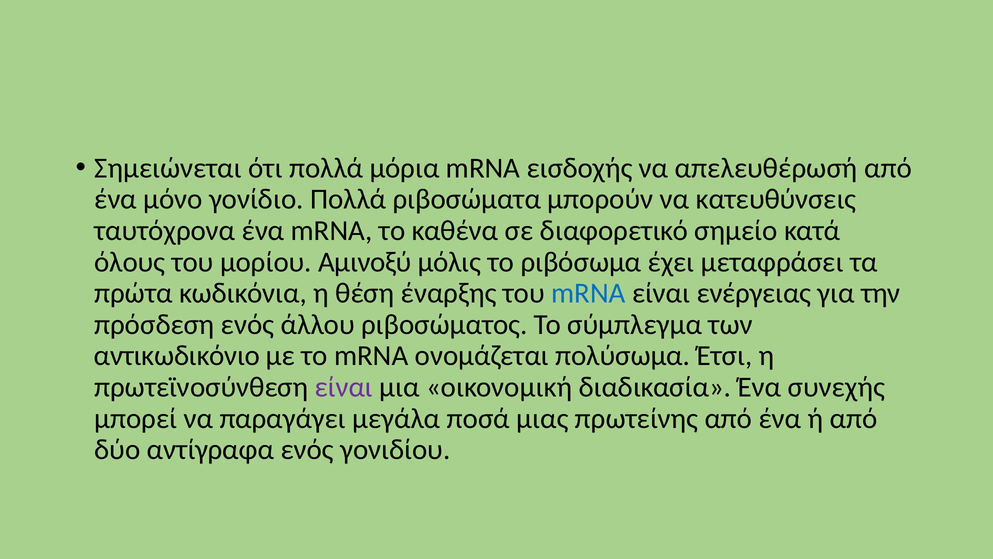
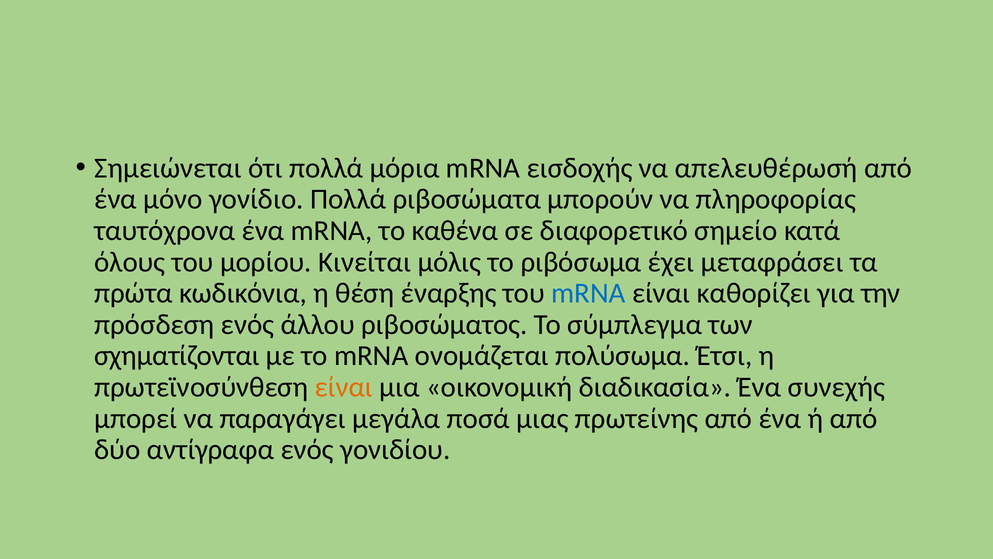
κατευθύνσεις: κατευθύνσεις -> πληροφορίας
Αμινοξύ: Αμινοξύ -> Κινείται
ενέργειας: ενέργειας -> καθορίζει
αντικωδικόνιο: αντικωδικόνιο -> σχηματίζονται
είναι at (344, 387) colour: purple -> orange
